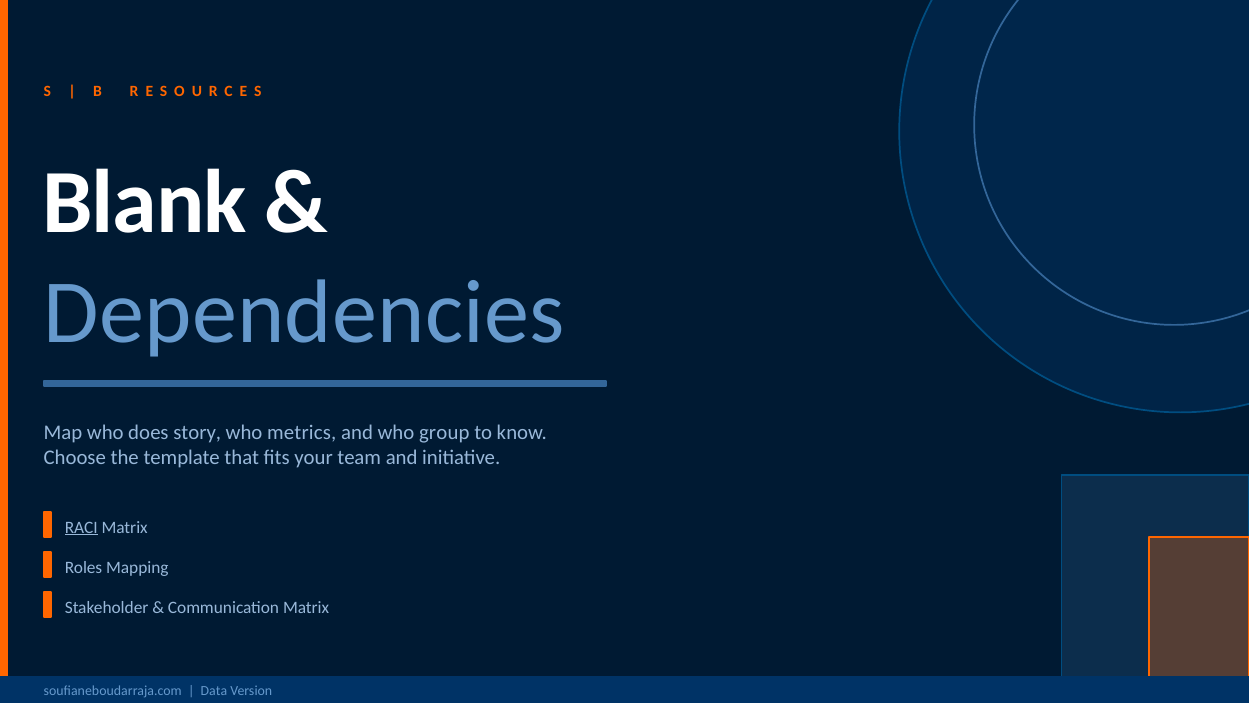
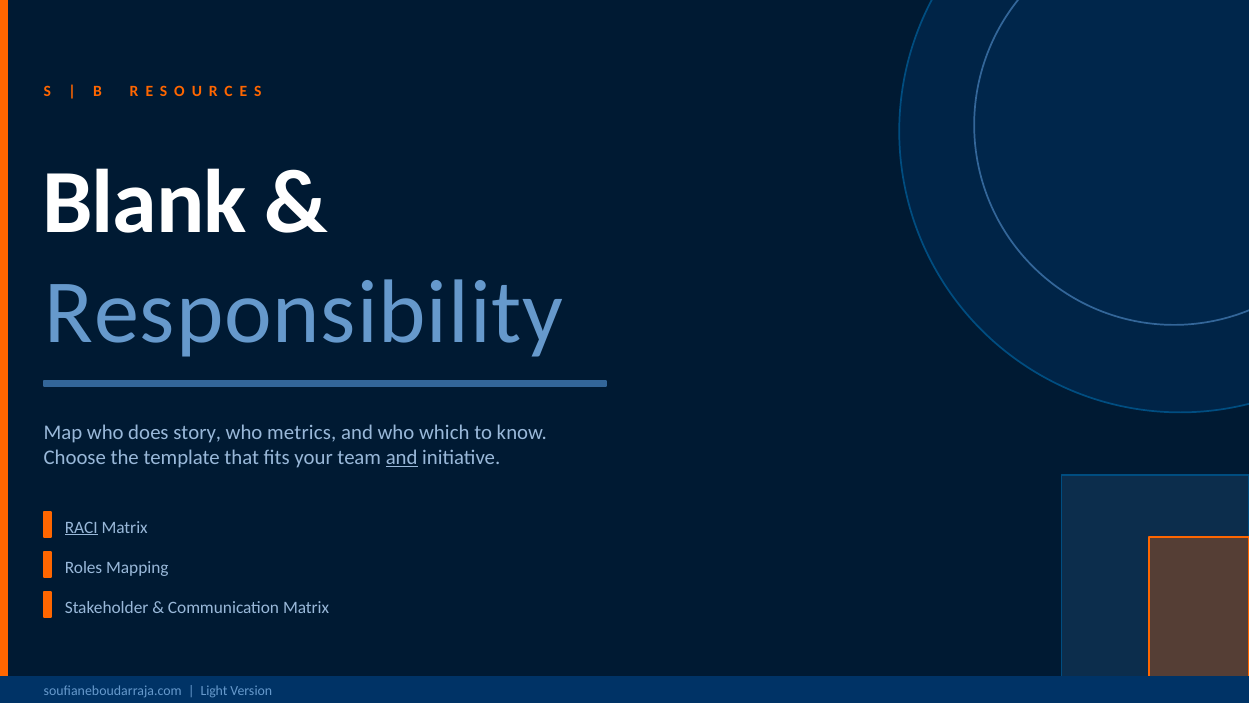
Dependencies: Dependencies -> Responsibility
group: group -> which
and at (402, 457) underline: none -> present
Data: Data -> Light
